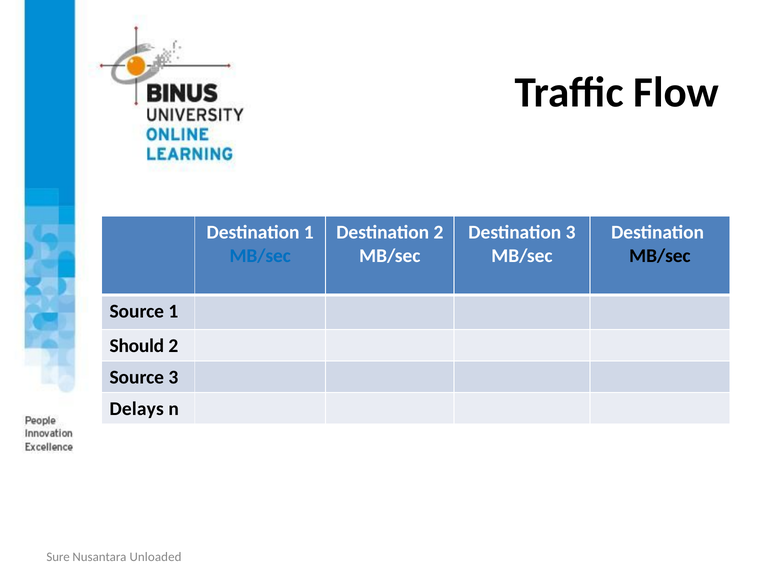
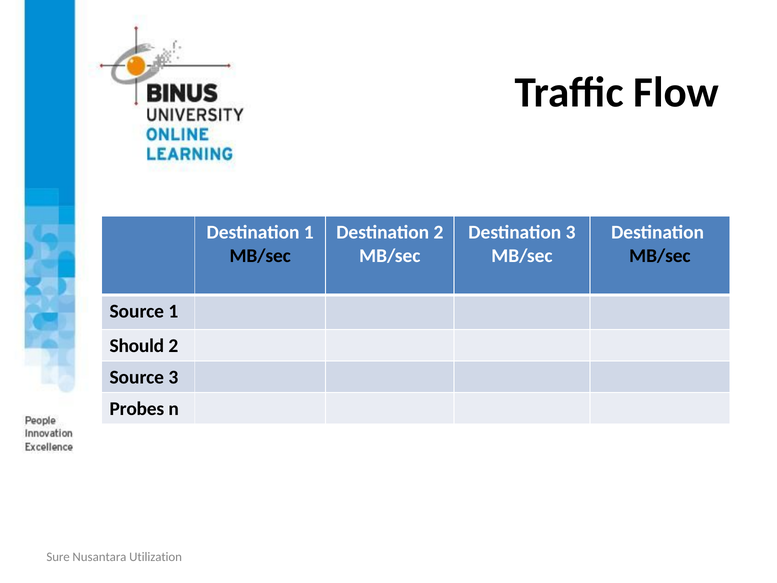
MB/sec at (260, 256) colour: blue -> black
Delays: Delays -> Probes
Unloaded: Unloaded -> Utilization
